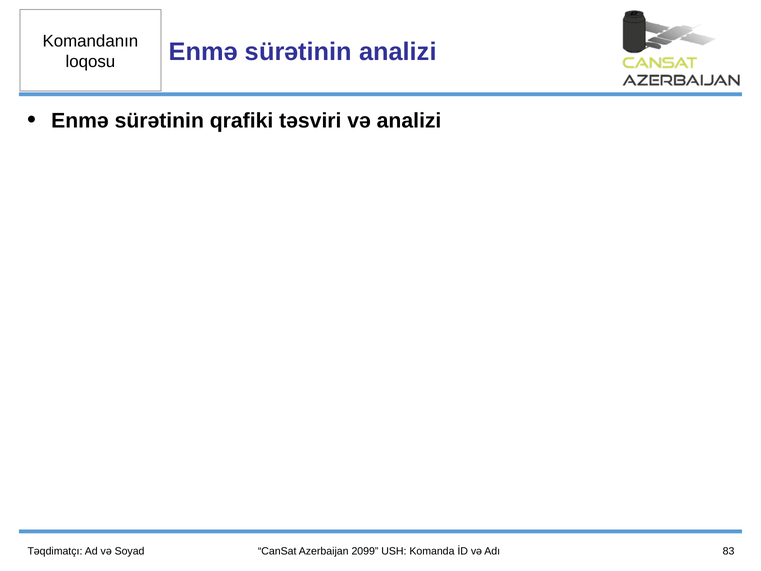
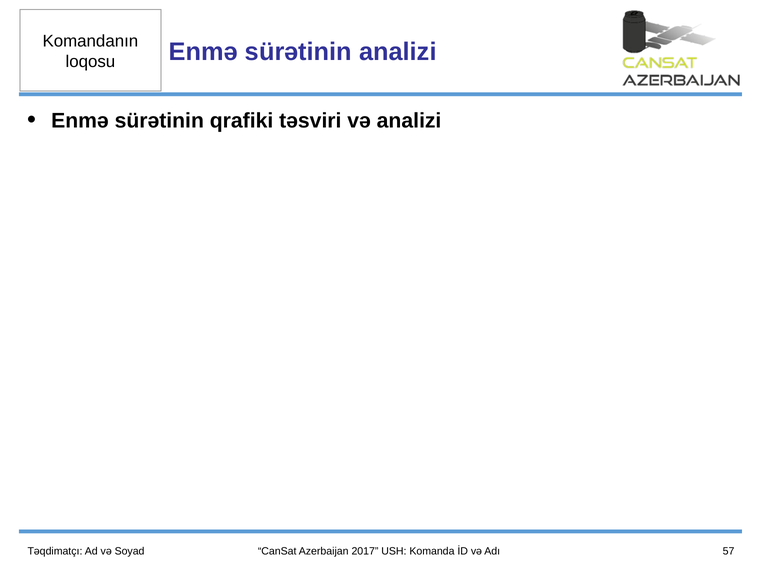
2099: 2099 -> 2017
83: 83 -> 57
